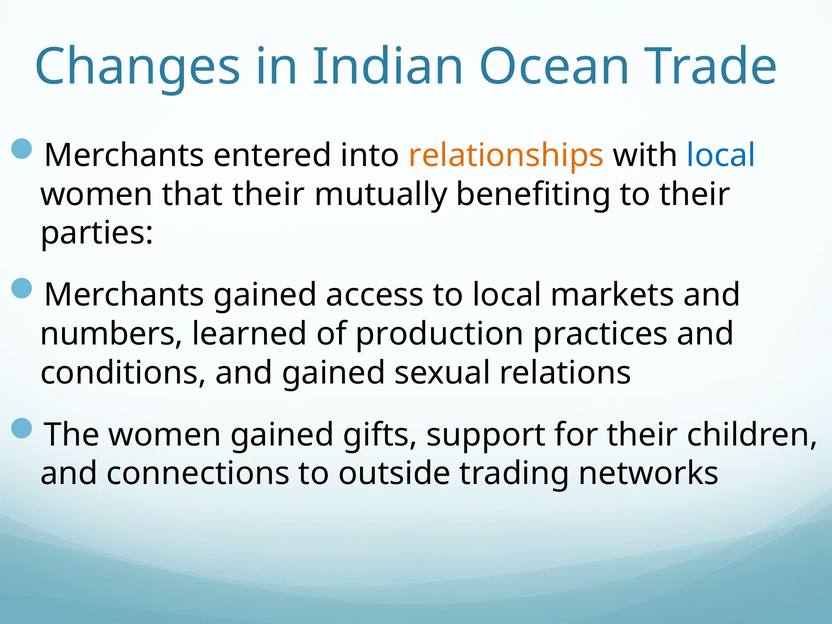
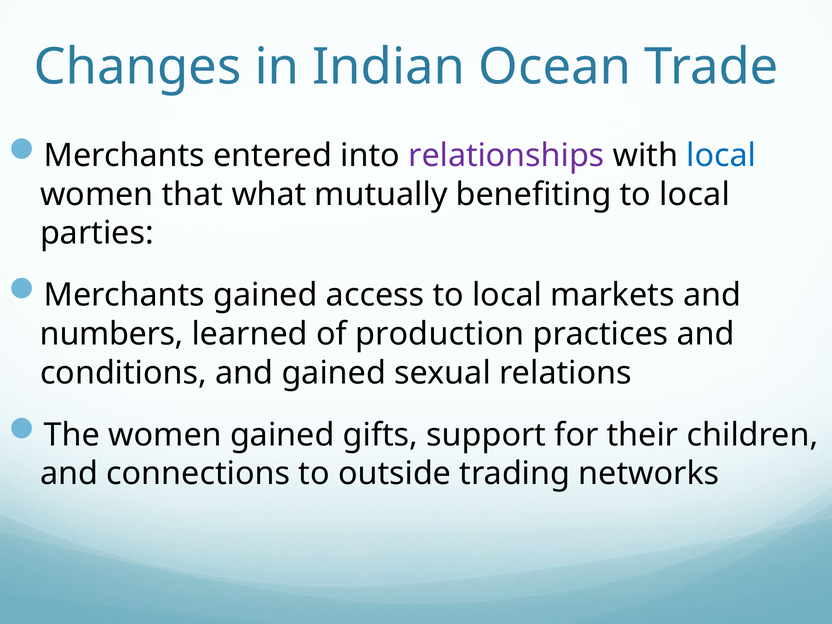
relationships colour: orange -> purple
that their: their -> what
benefiting to their: their -> local
